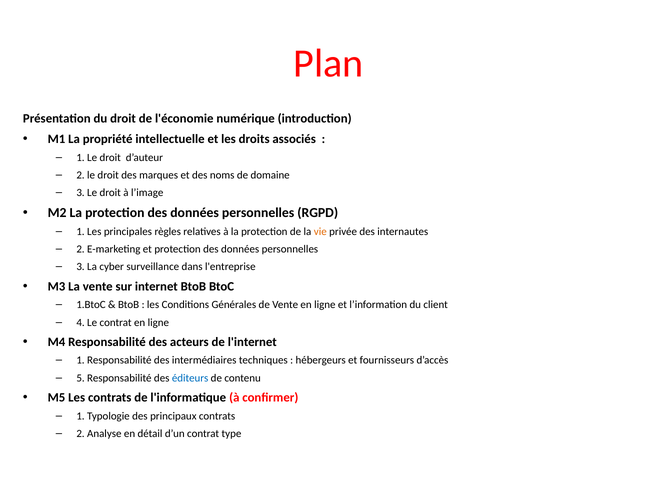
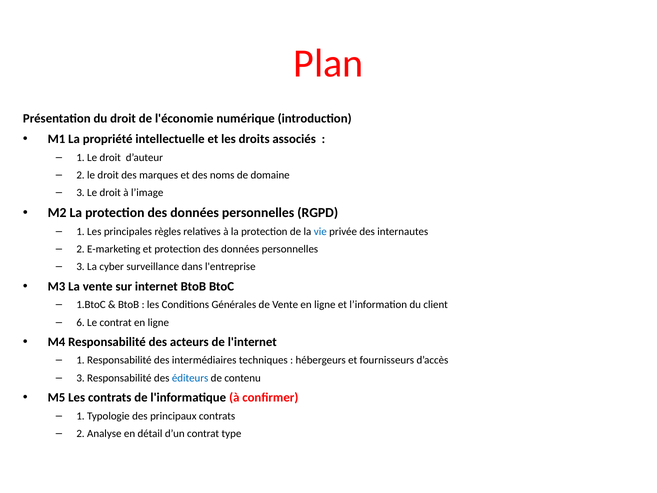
vie colour: orange -> blue
4: 4 -> 6
5 at (81, 378): 5 -> 3
